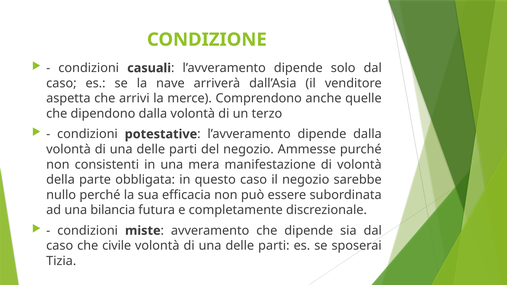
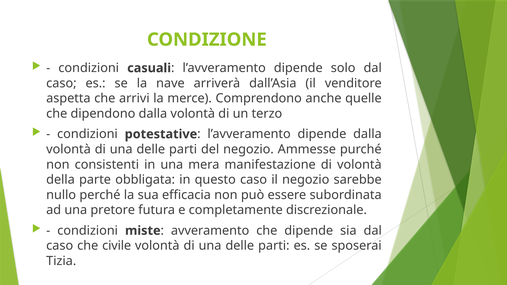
bilancia: bilancia -> pretore
